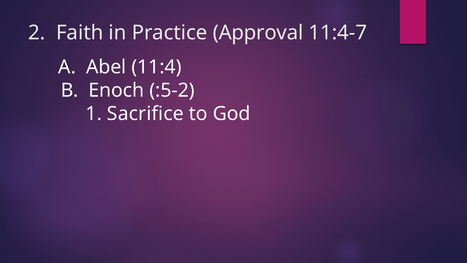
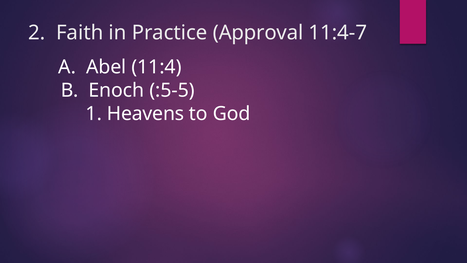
:5-2: :5-2 -> :5-5
Sacrifice: Sacrifice -> Heavens
